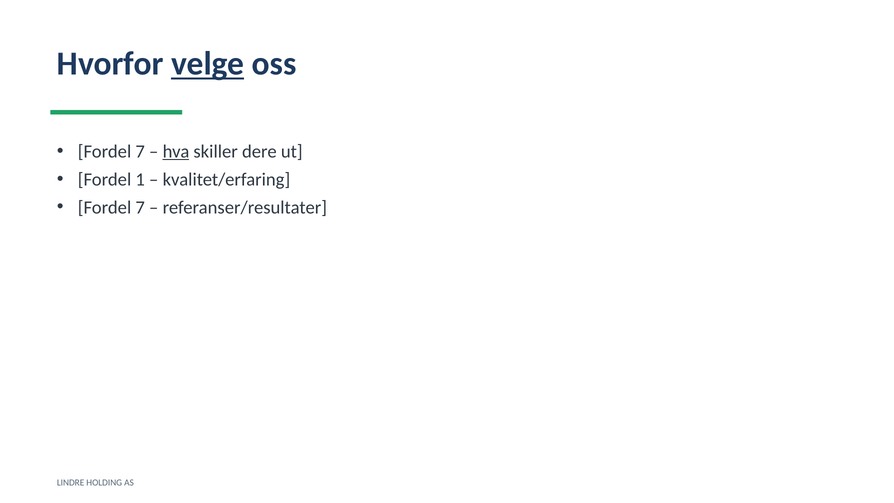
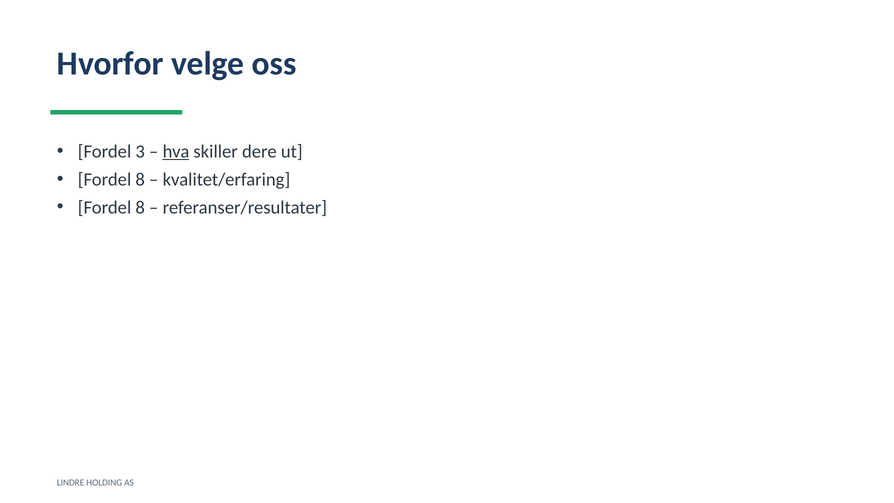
velge underline: present -> none
7 at (140, 151): 7 -> 3
1 at (140, 179): 1 -> 8
7 at (140, 207): 7 -> 8
